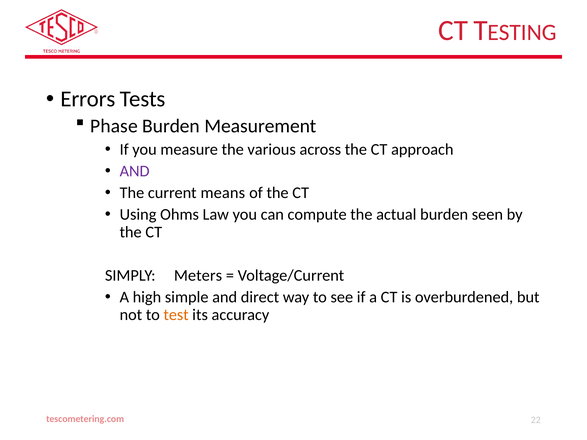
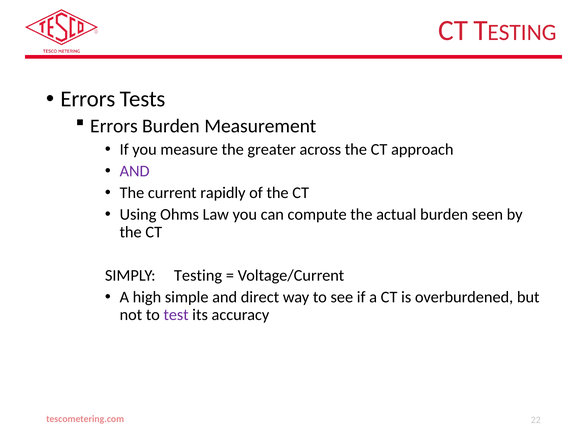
Phase at (114, 126): Phase -> Errors
various: various -> greater
means: means -> rapidly
Meters: Meters -> Testing
test colour: orange -> purple
